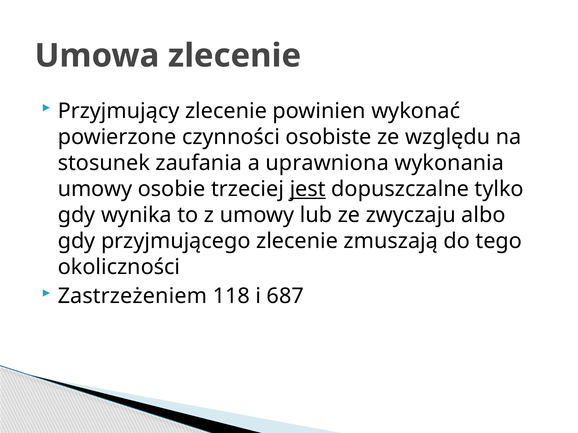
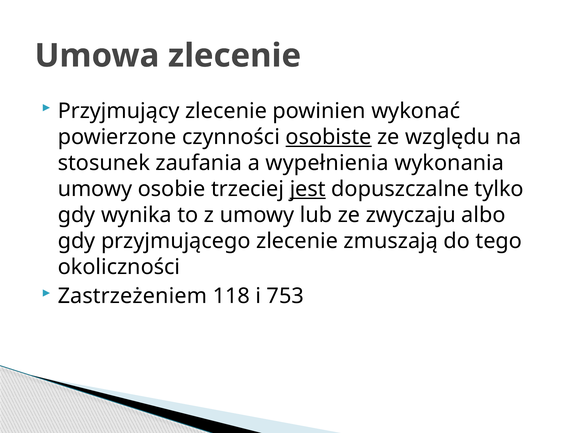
osobiste underline: none -> present
uprawniona: uprawniona -> wypełnienia
687: 687 -> 753
